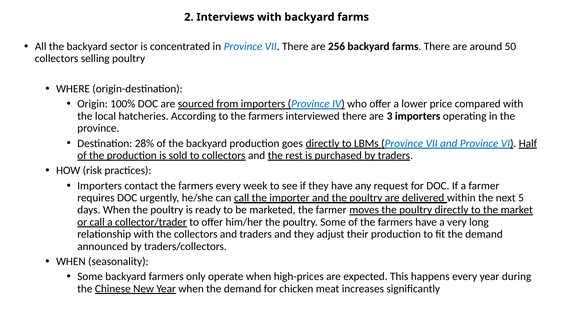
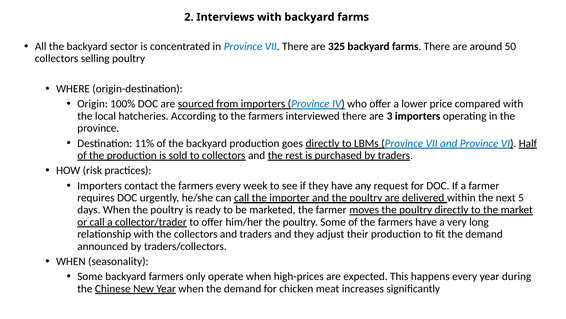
256: 256 -> 325
28%: 28% -> 11%
